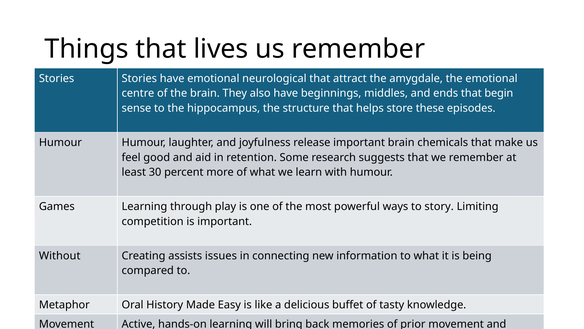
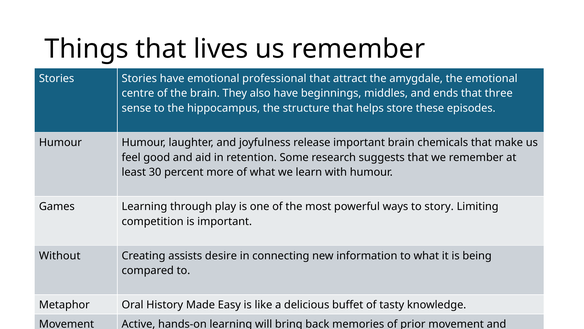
neurological: neurological -> professional
begin: begin -> three
issues: issues -> desire
